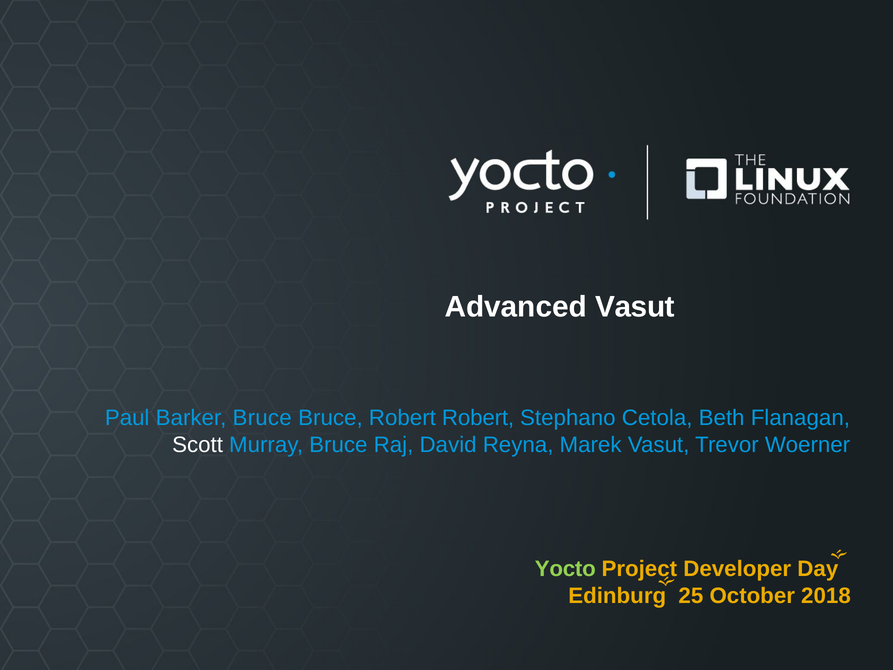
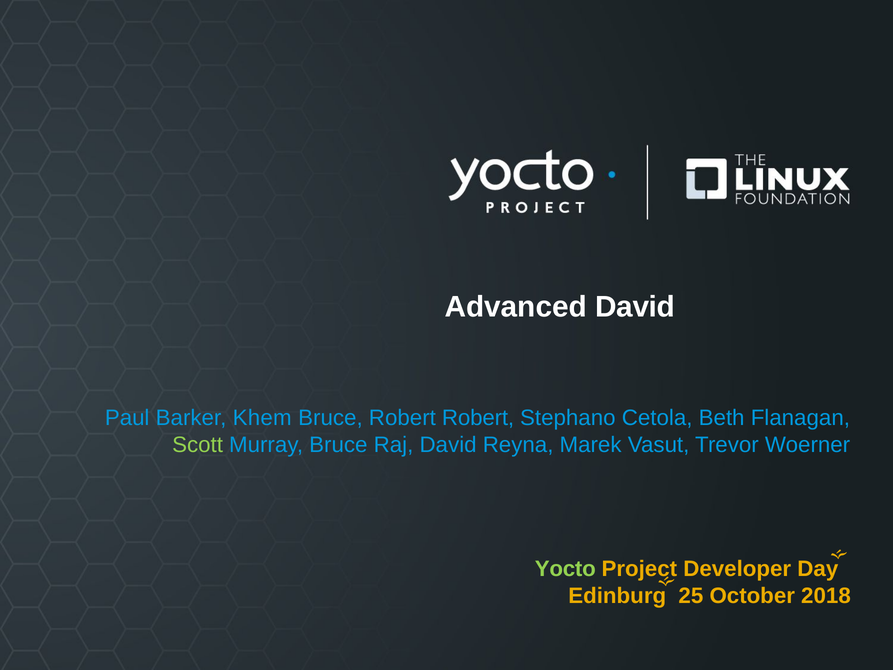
Advanced Vasut: Vasut -> David
Barker Bruce: Bruce -> Khem
Scott colour: white -> light green
